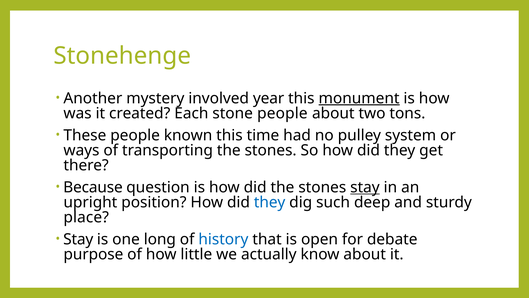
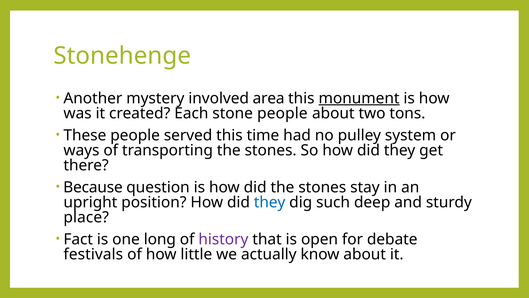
year: year -> area
known: known -> served
stay at (365, 187) underline: present -> none
Stay at (78, 239): Stay -> Fact
history colour: blue -> purple
purpose: purpose -> festivals
